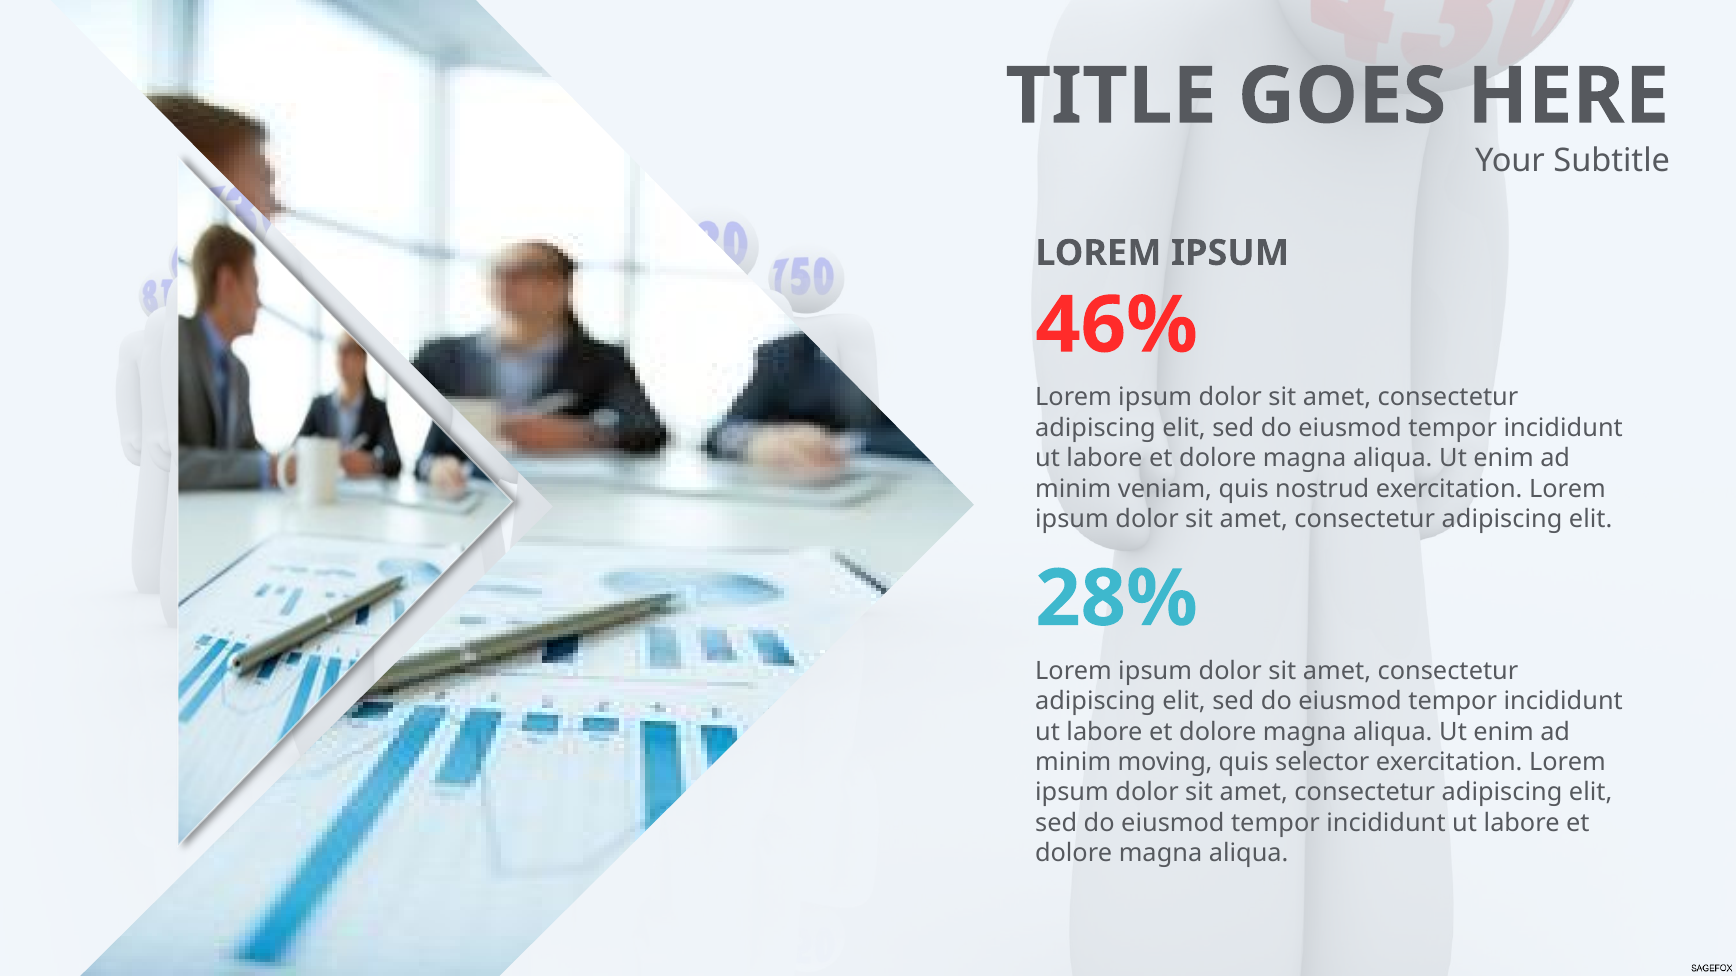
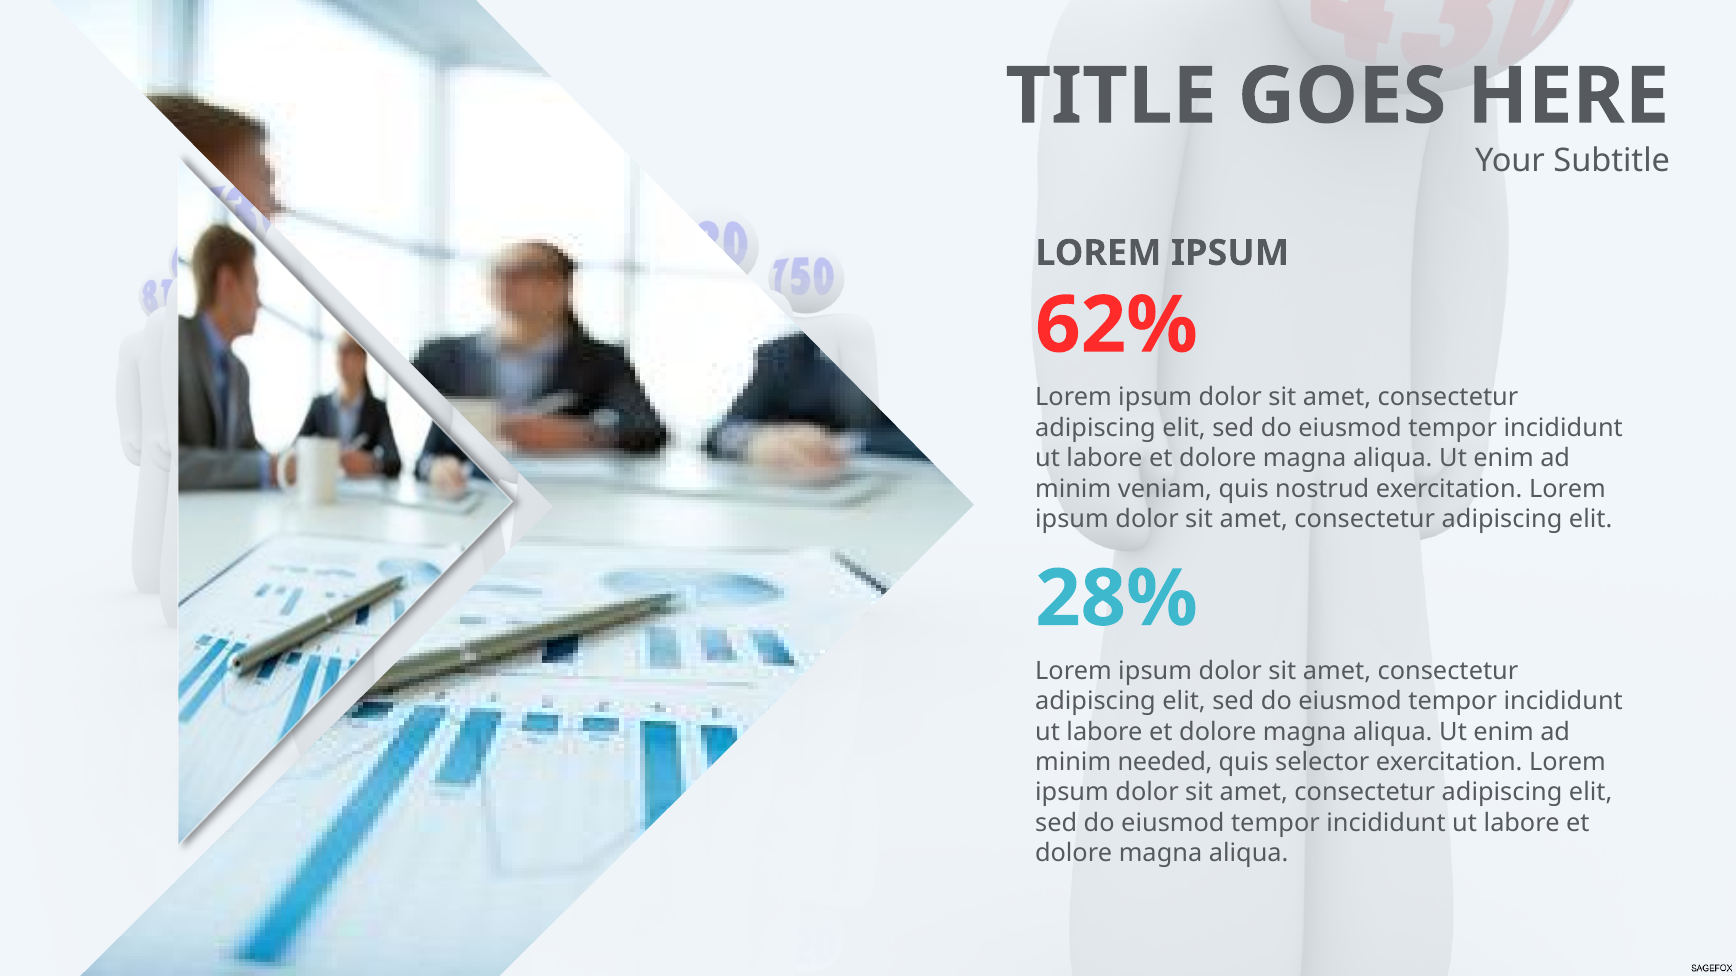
46%: 46% -> 62%
moving: moving -> needed
